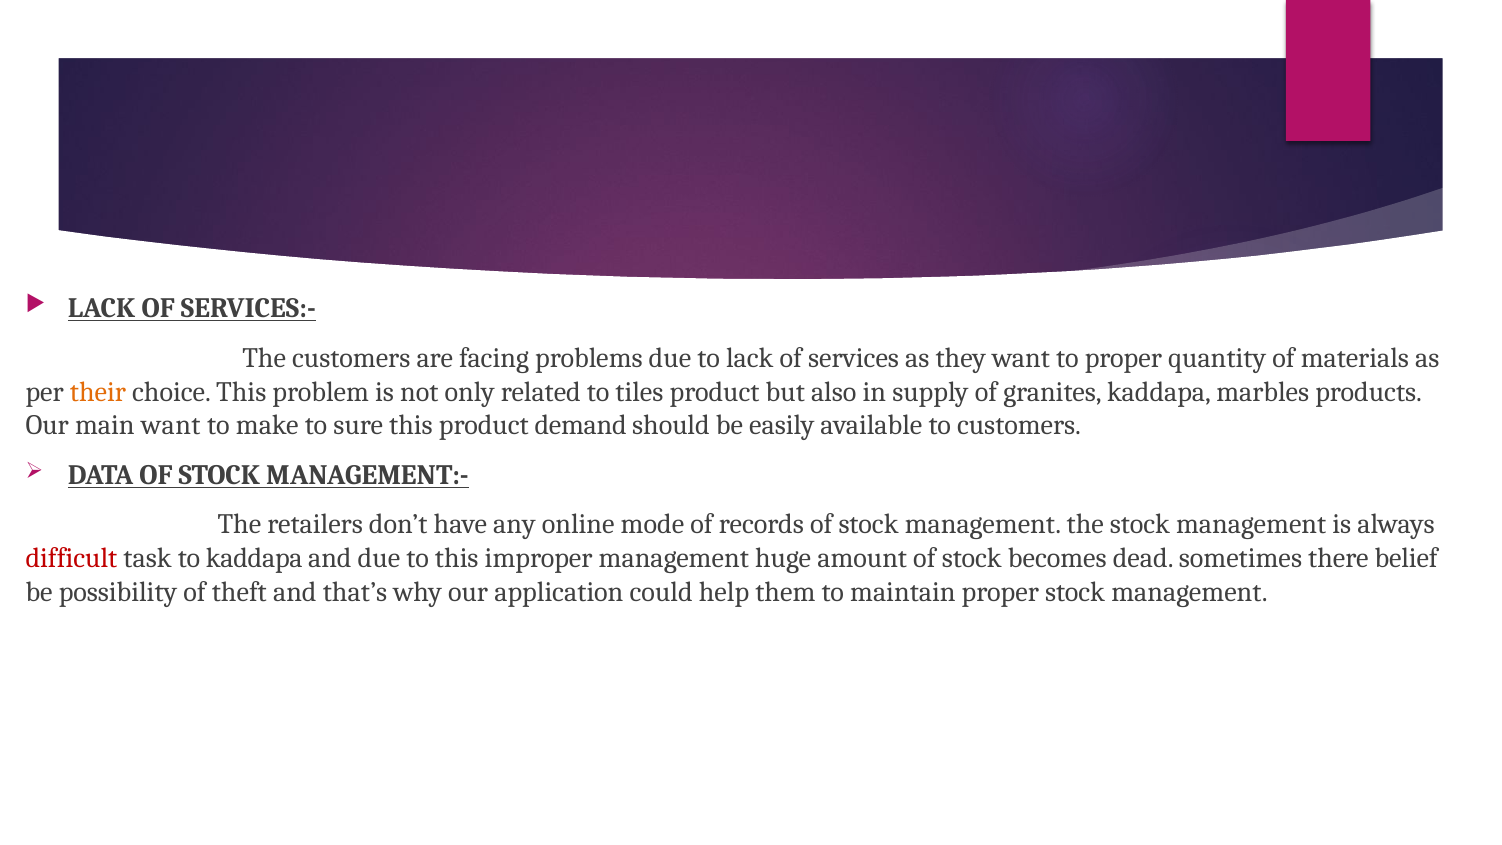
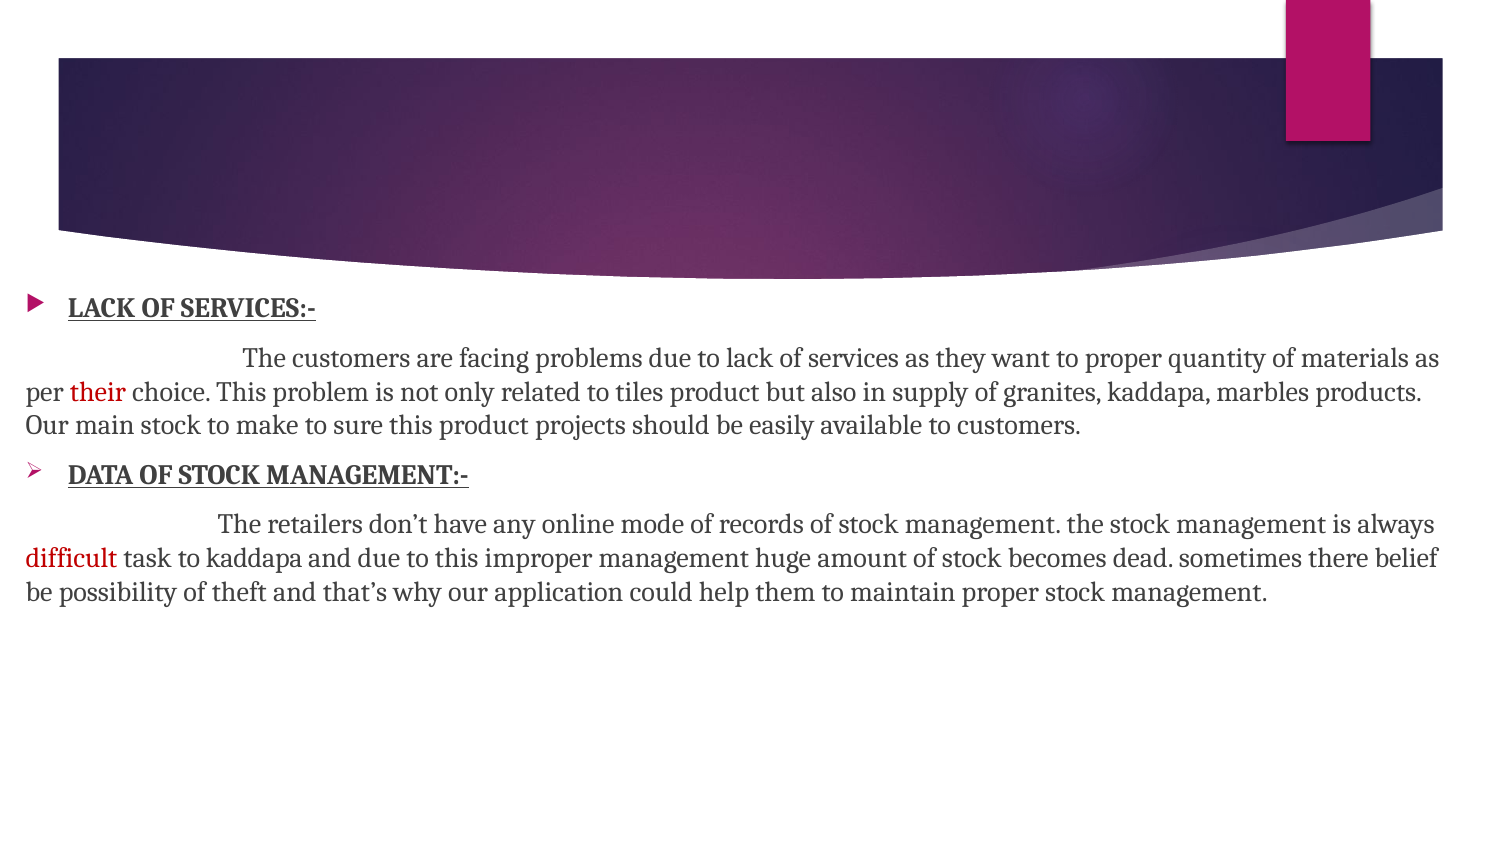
their colour: orange -> red
main want: want -> stock
demand: demand -> projects
